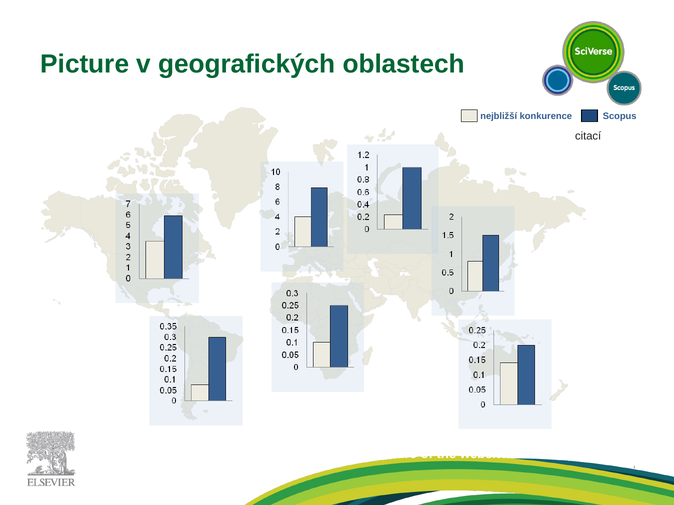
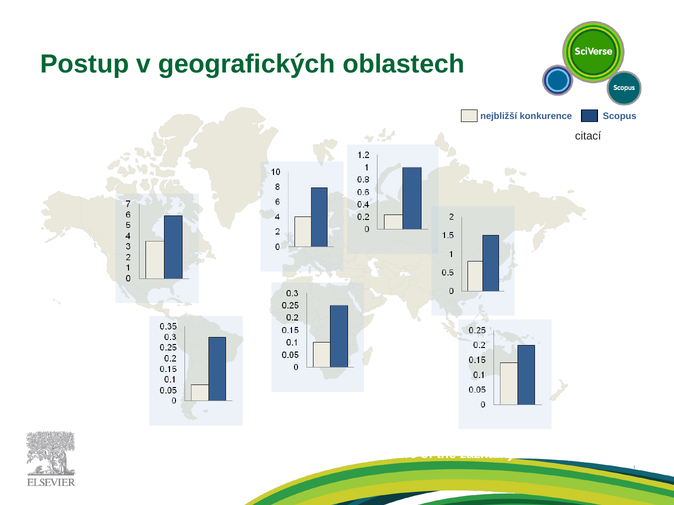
Picture at (85, 64): Picture -> Postup
websites: websites -> záznamy
